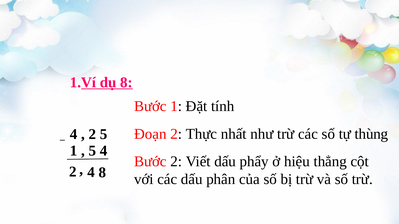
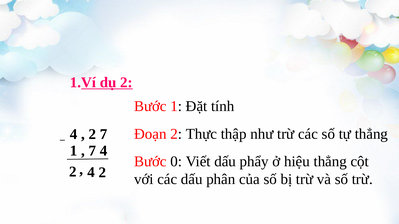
dụ 8: 8 -> 2
nhất: nhất -> thập
tự thùng: thùng -> thẳng
2 5: 5 -> 7
5 at (92, 151): 5 -> 7
Bước 2: 2 -> 0
2 4 8: 8 -> 2
